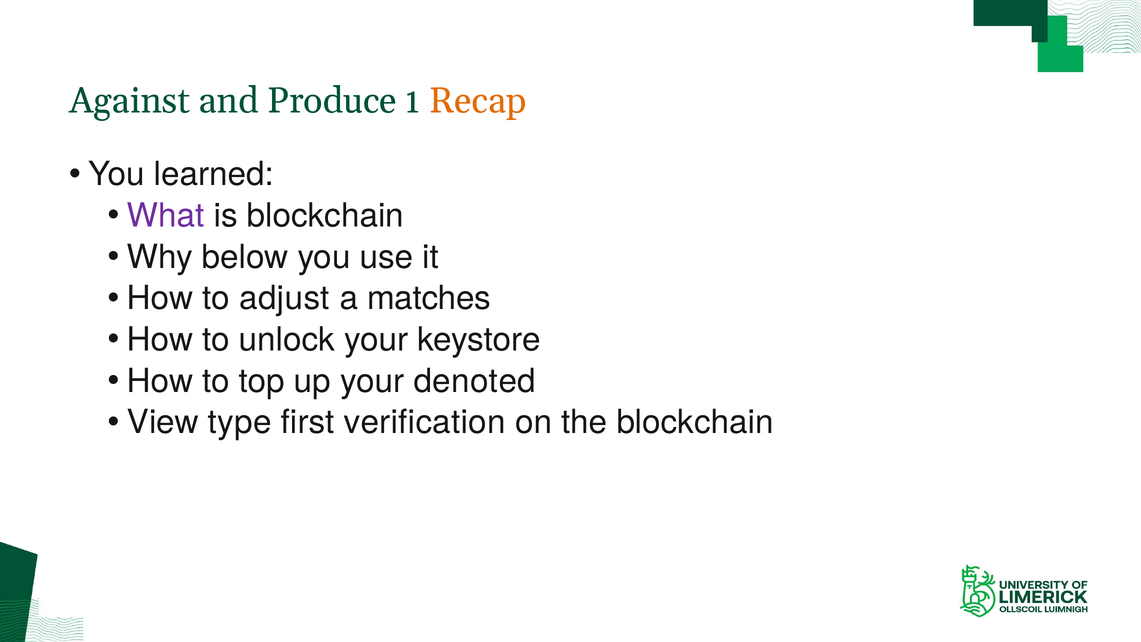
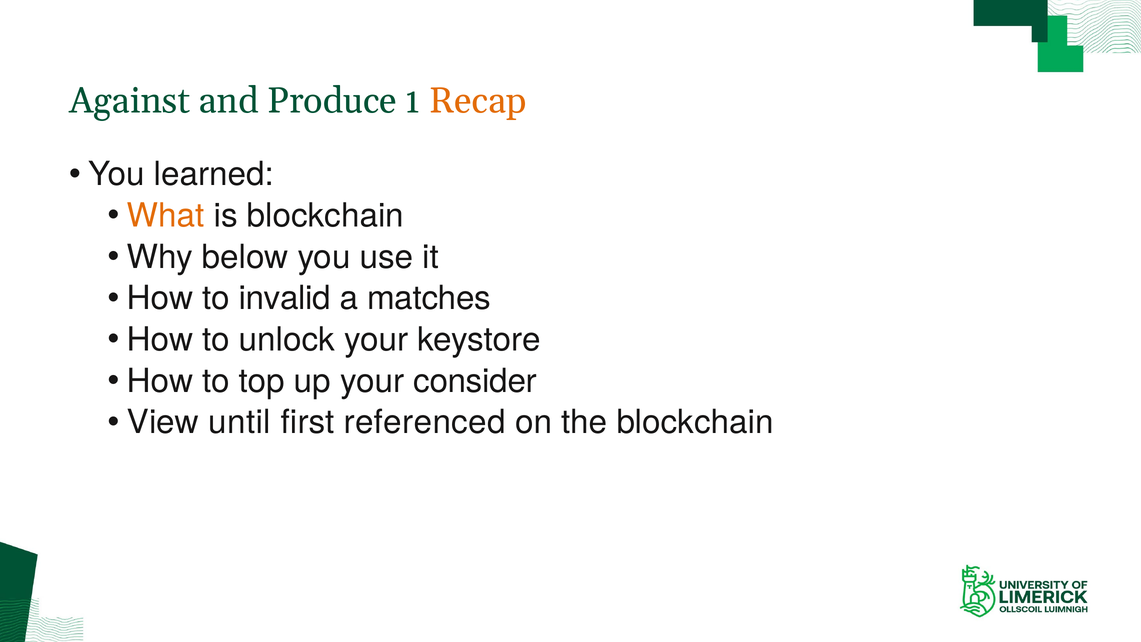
What colour: purple -> orange
adjust: adjust -> invalid
denoted: denoted -> consider
type: type -> until
verification: verification -> referenced
